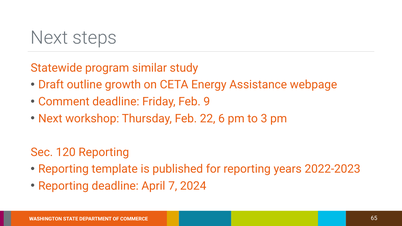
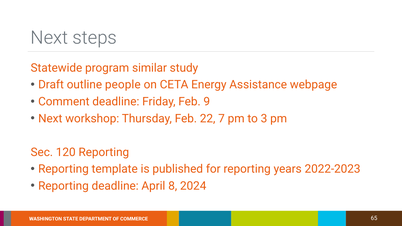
growth: growth -> people
6: 6 -> 7
7: 7 -> 8
